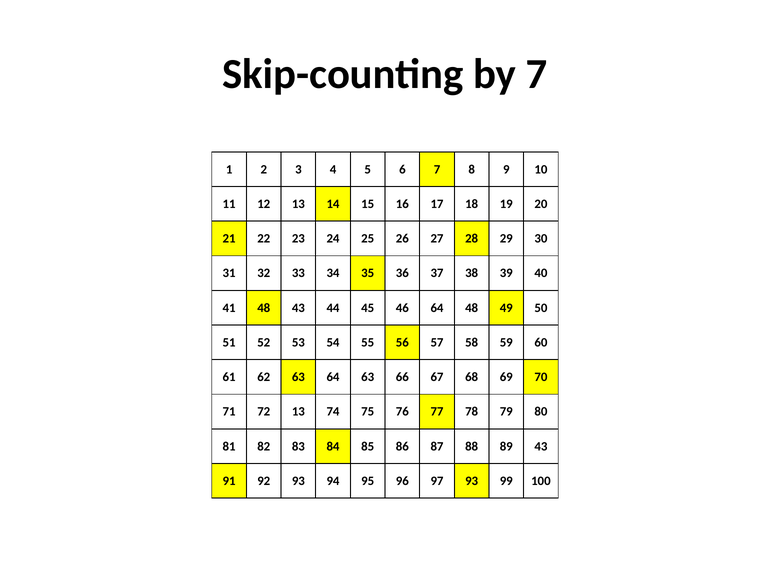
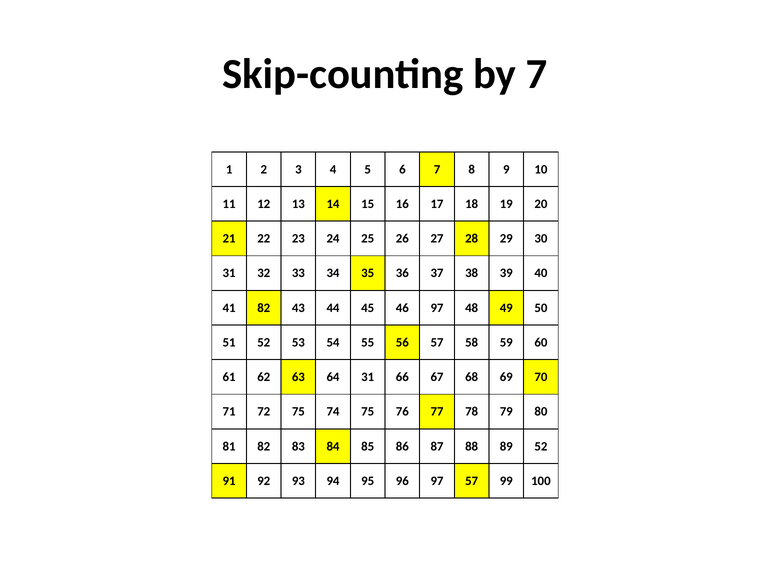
41 48: 48 -> 82
46 64: 64 -> 97
64 63: 63 -> 31
72 13: 13 -> 75
89 43: 43 -> 52
97 93: 93 -> 57
